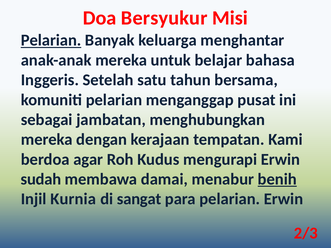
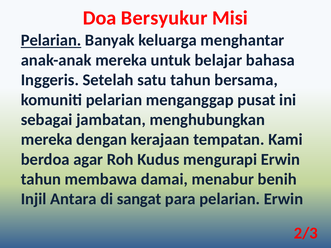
sudah at (41, 179): sudah -> tahun
benih underline: present -> none
Kurnia: Kurnia -> Antara
